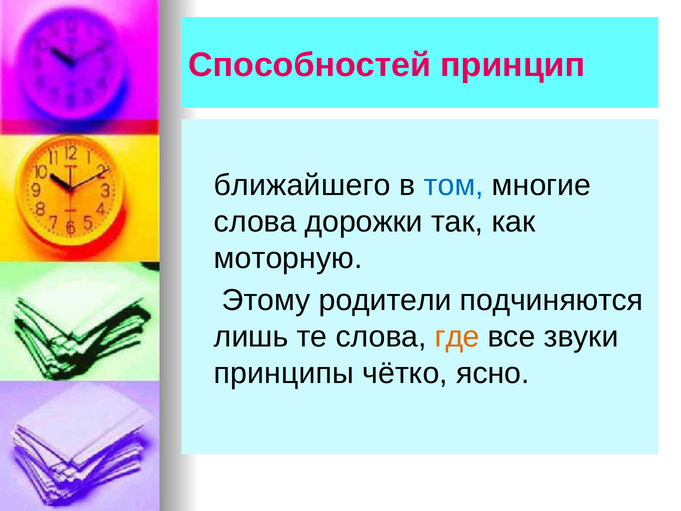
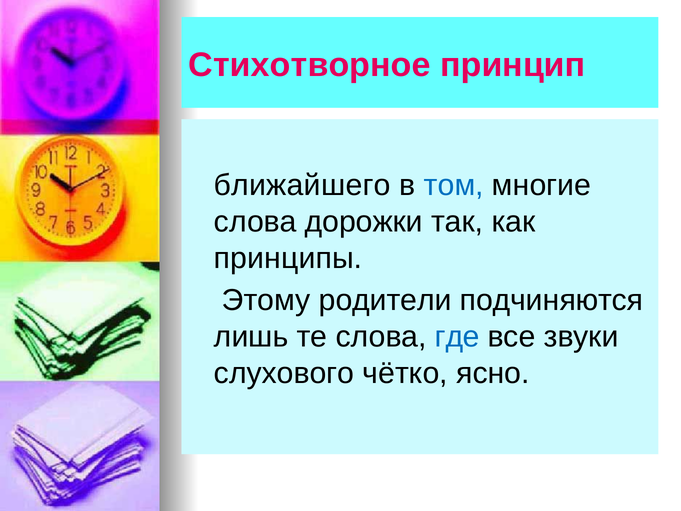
Способностей: Способностей -> Стихотворное
моторную: моторную -> принципы
где colour: orange -> blue
принципы: принципы -> слухового
